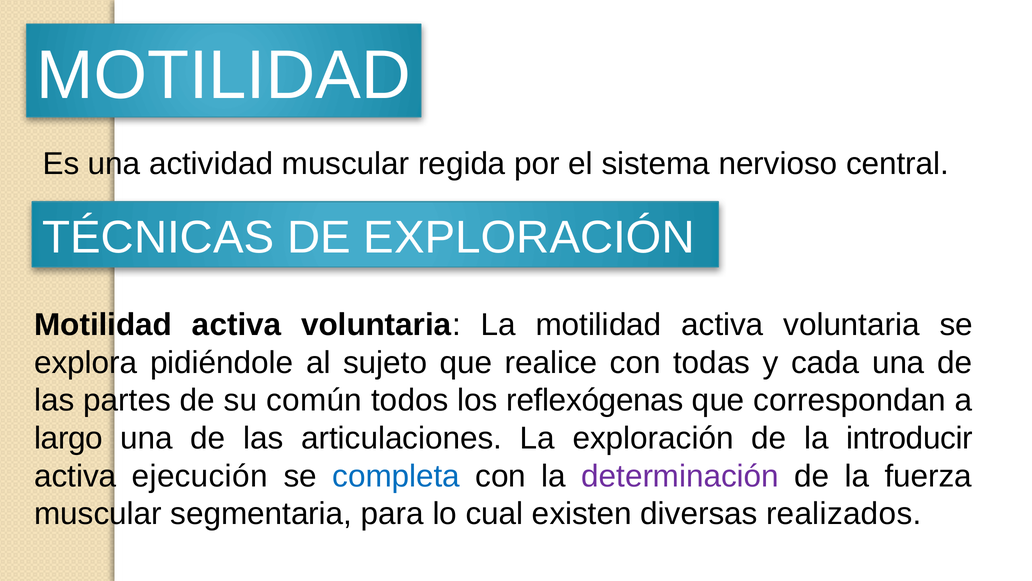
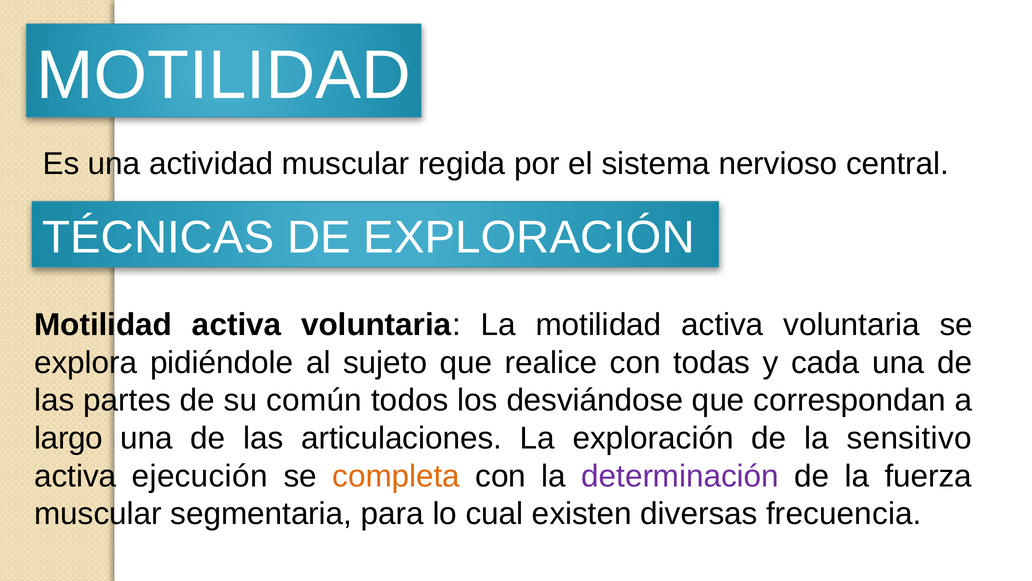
reflexógenas: reflexógenas -> desviándose
introducir: introducir -> sensitivo
completa colour: blue -> orange
realizados: realizados -> frecuencia
